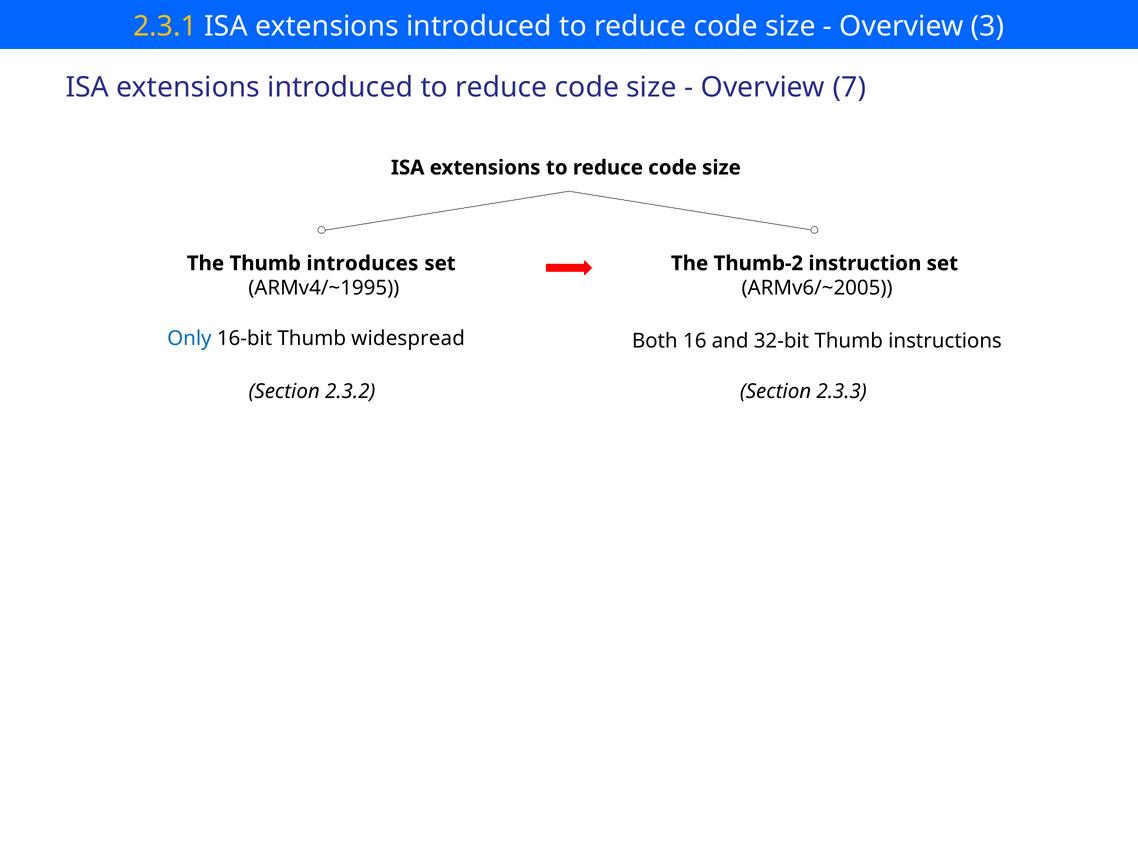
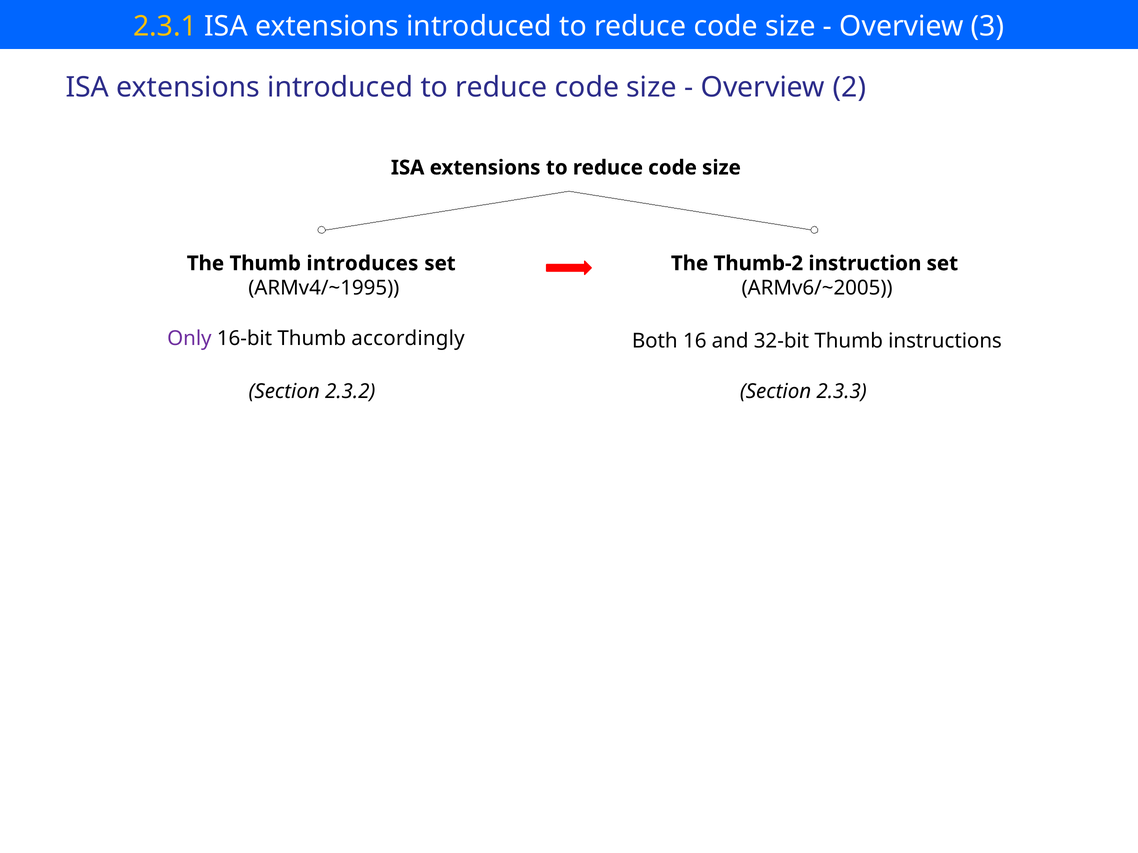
7: 7 -> 2
Only colour: blue -> purple
widespread: widespread -> accordingly
